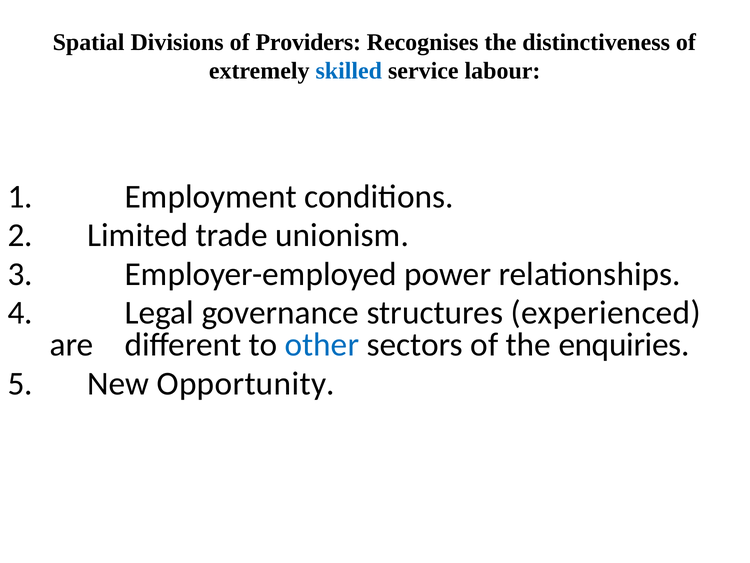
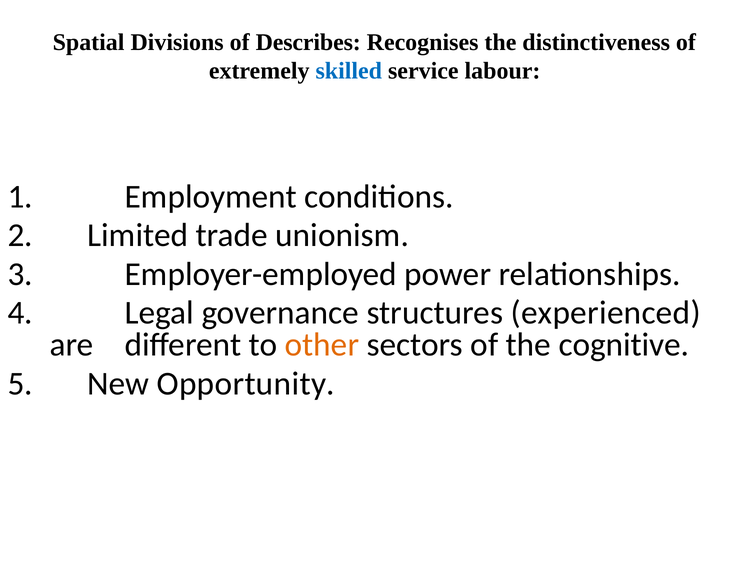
Providers: Providers -> Describes
other colour: blue -> orange
enquiries: enquiries -> cognitive
